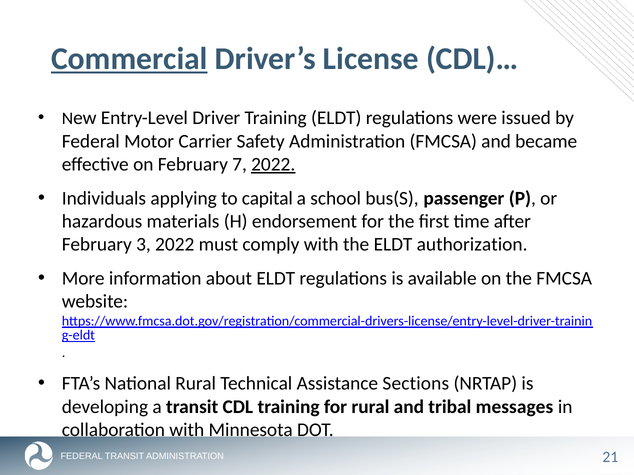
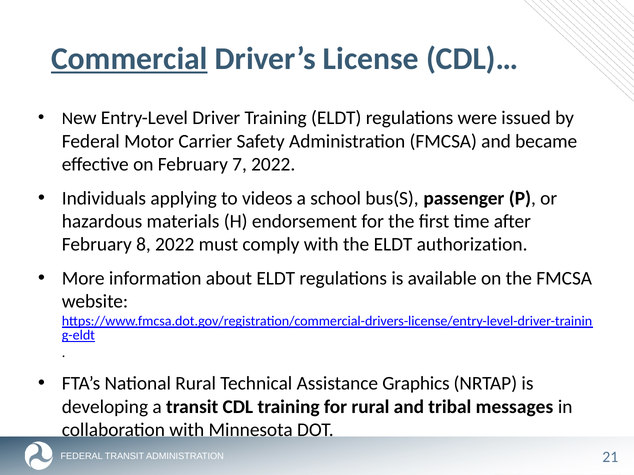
2022 at (273, 165) underline: present -> none
capital: capital -> videos
3: 3 -> 8
Sections: Sections -> Graphics
